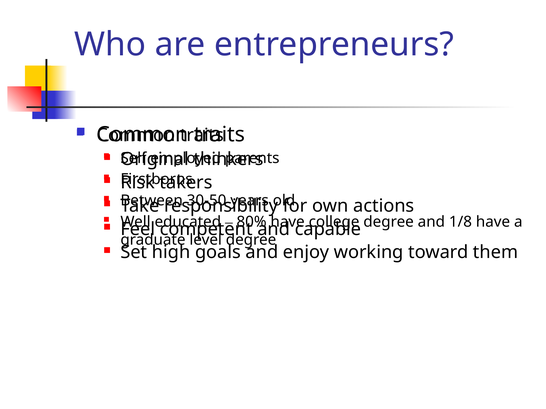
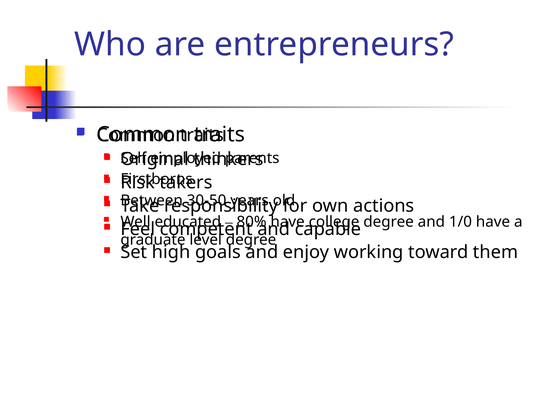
1/8: 1/8 -> 1/0
